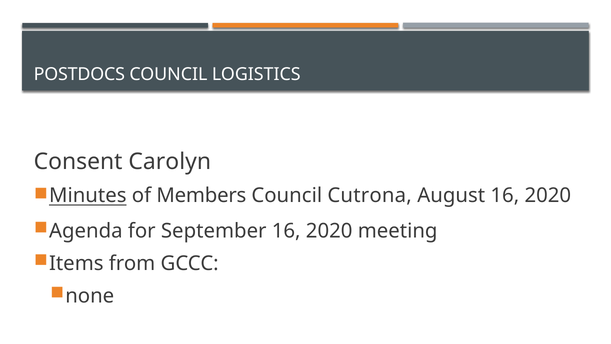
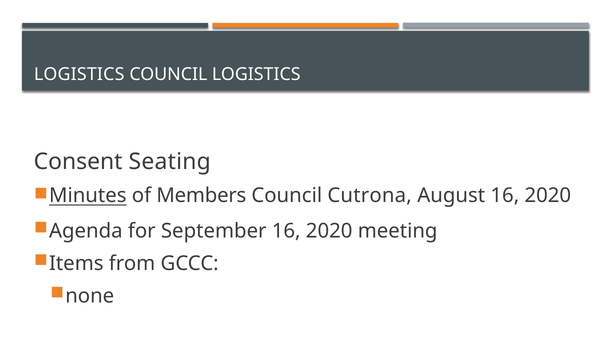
POSTDOCS at (79, 74): POSTDOCS -> LOGISTICS
Carolyn: Carolyn -> Seating
